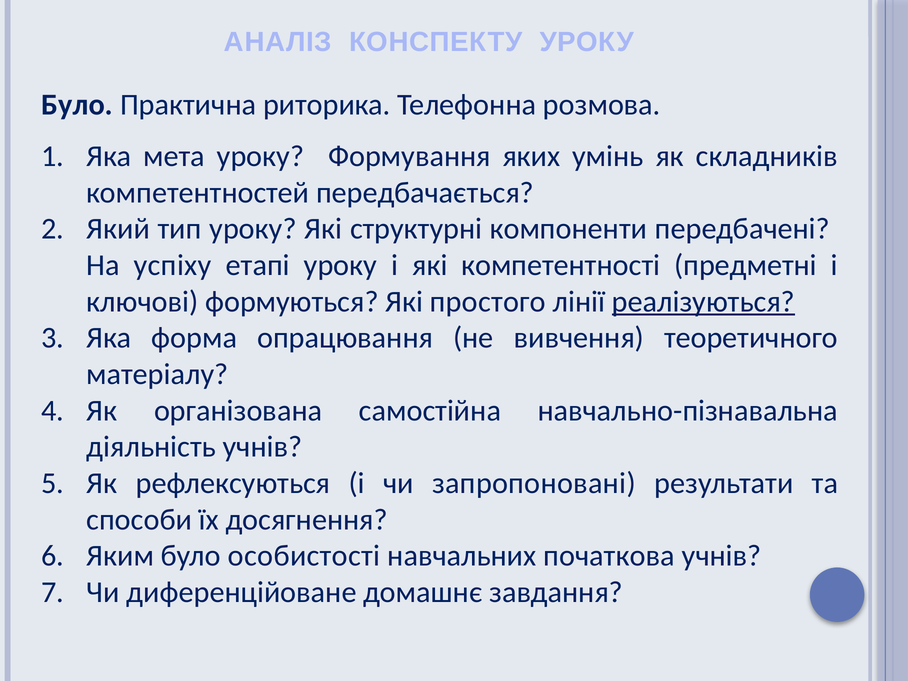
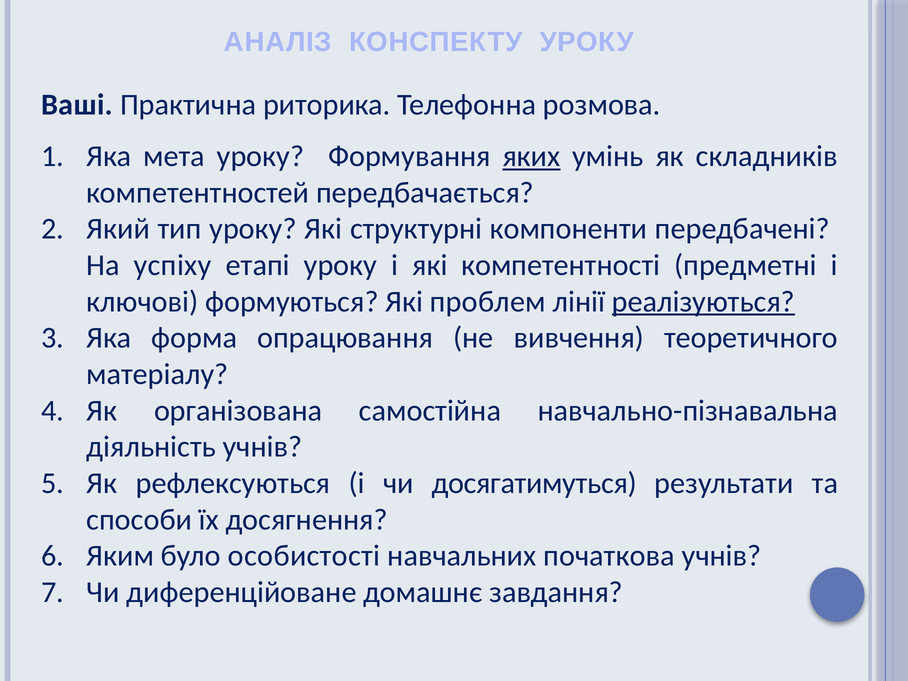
Було at (77, 105): Було -> Ваші
яких underline: none -> present
простого: простого -> проблем
запропоновані: запропоновані -> досягатимуться
